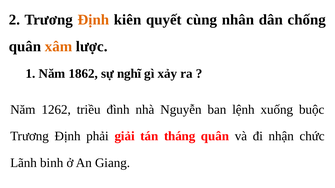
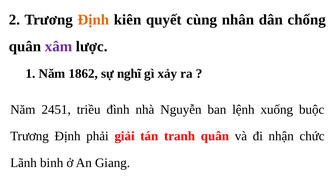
xâm colour: orange -> purple
1262: 1262 -> 2451
tháng: tháng -> tranh
